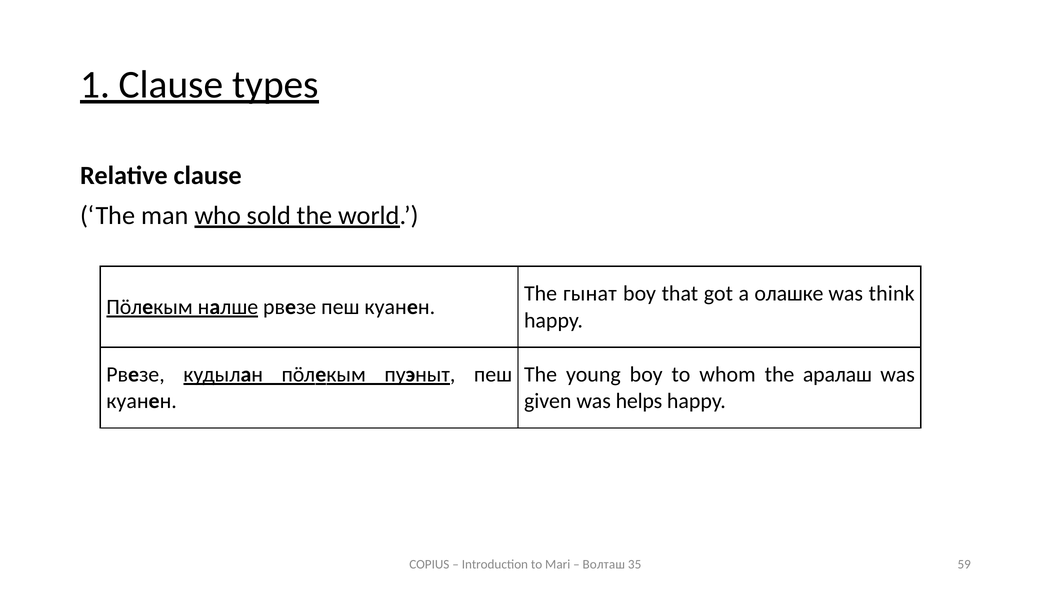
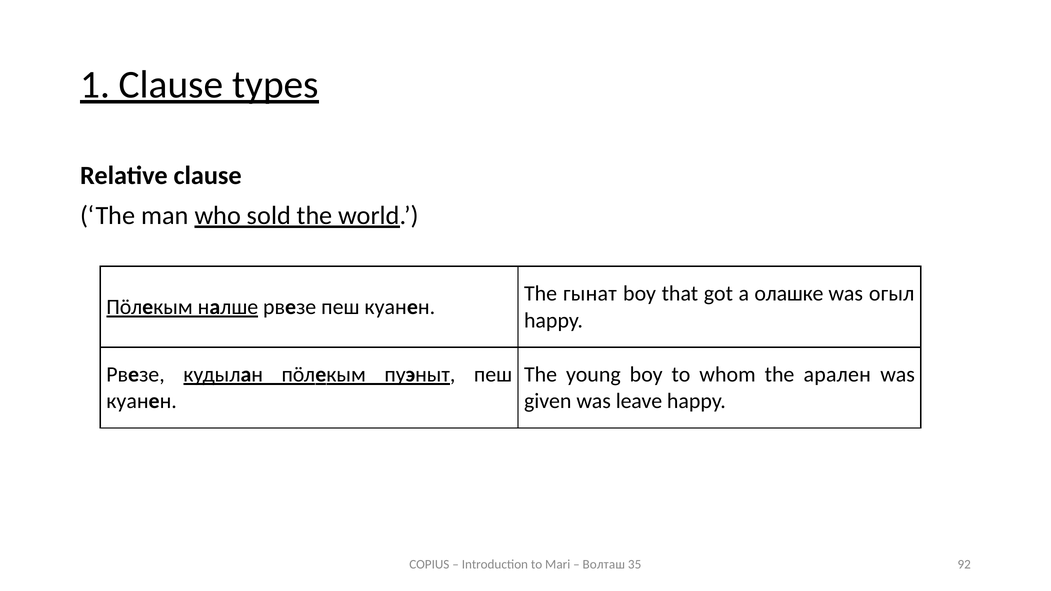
think: think -> огыл
аралаш: аралаш -> арален
helps: helps -> leave
59: 59 -> 92
